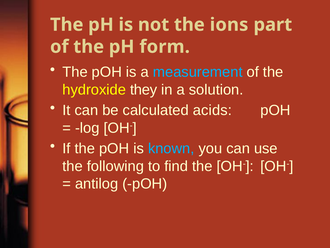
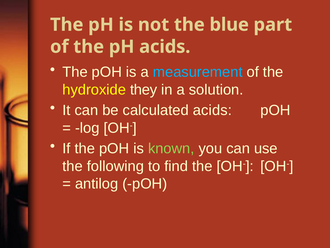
ions: ions -> blue
pH form: form -> acids
known colour: light blue -> light green
